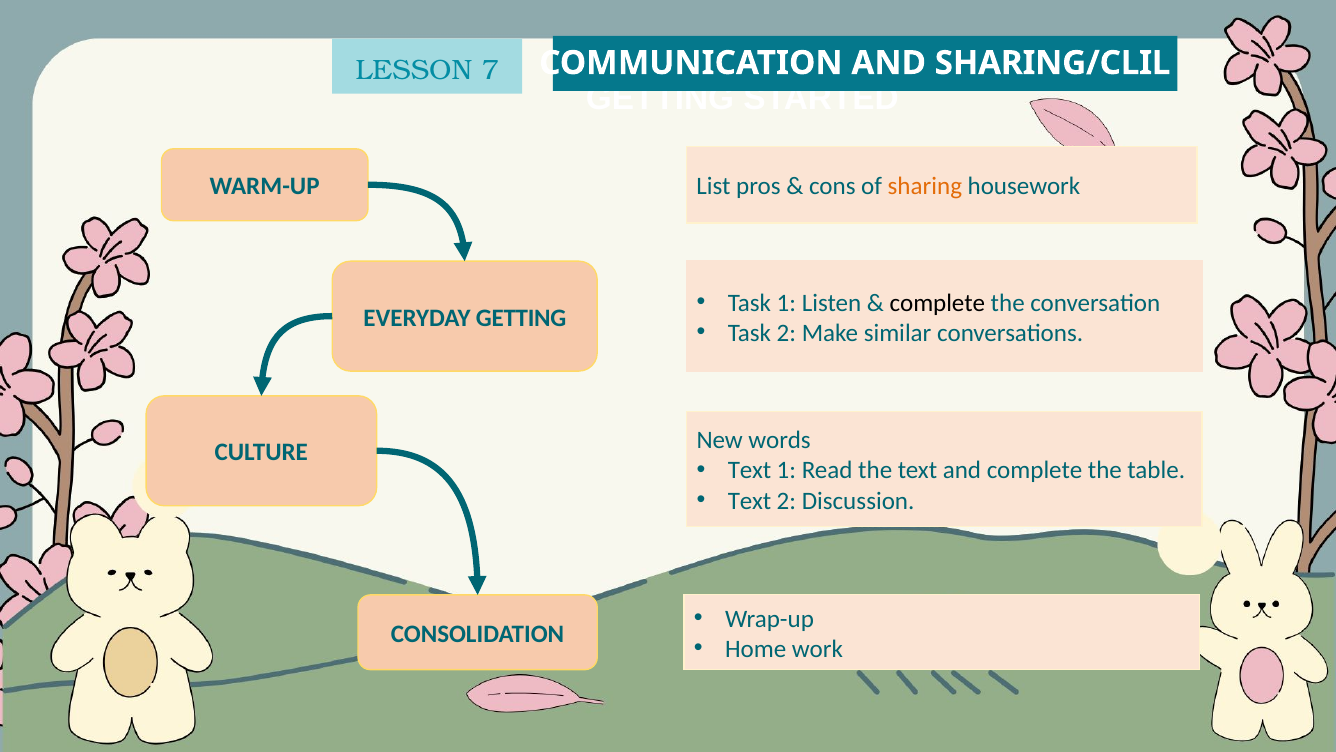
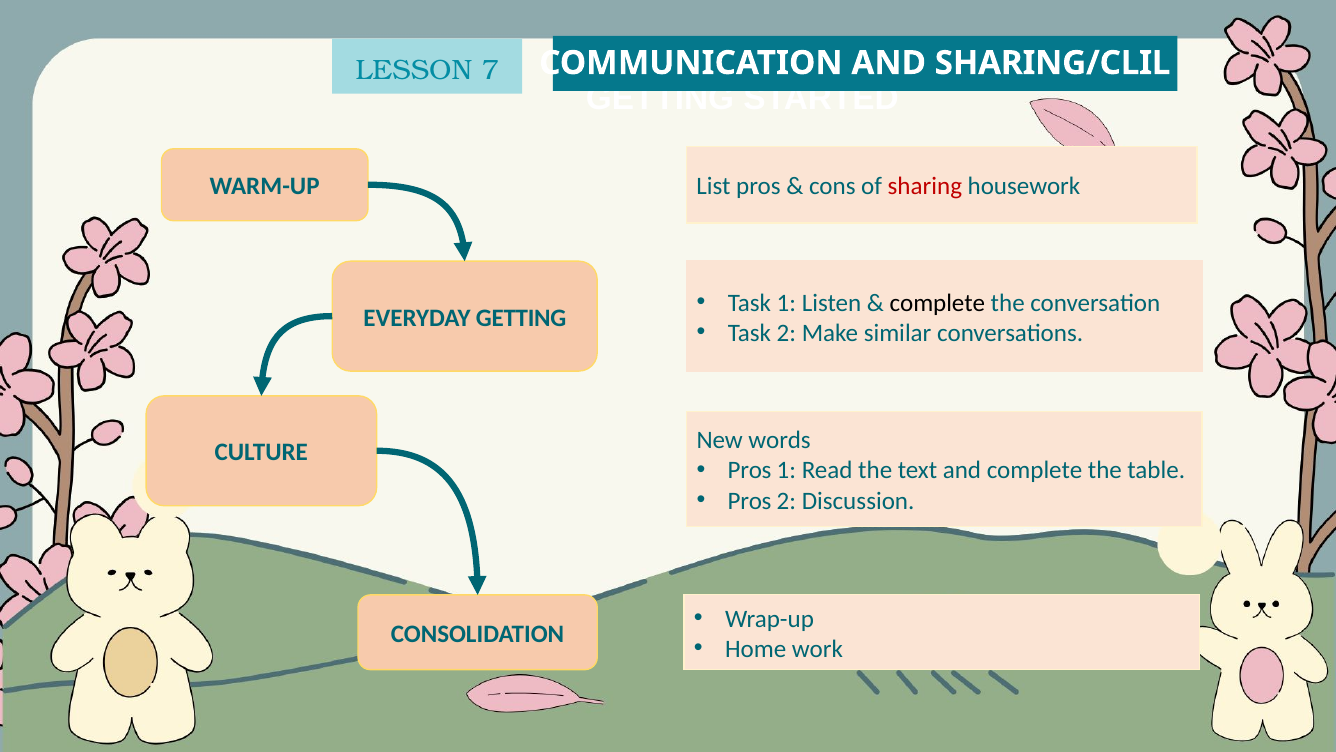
sharing colour: orange -> red
Text at (750, 470): Text -> Pros
Text at (750, 500): Text -> Pros
